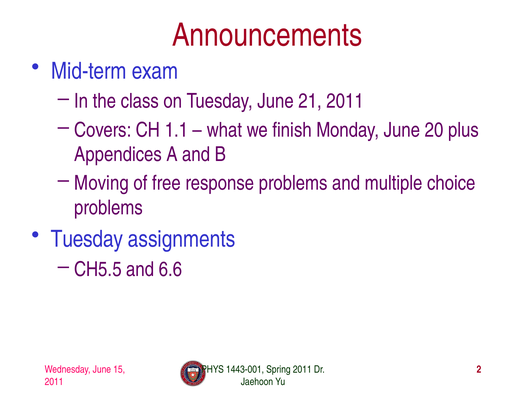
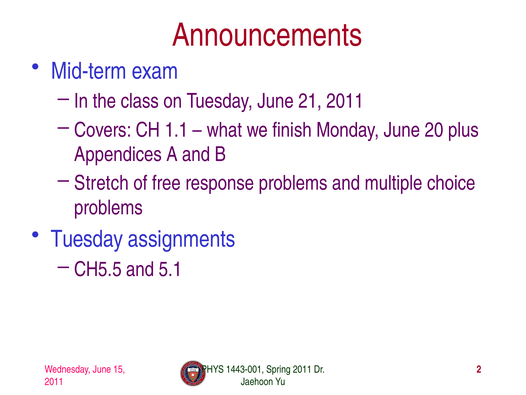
Moving: Moving -> Stretch
6.6: 6.6 -> 5.1
